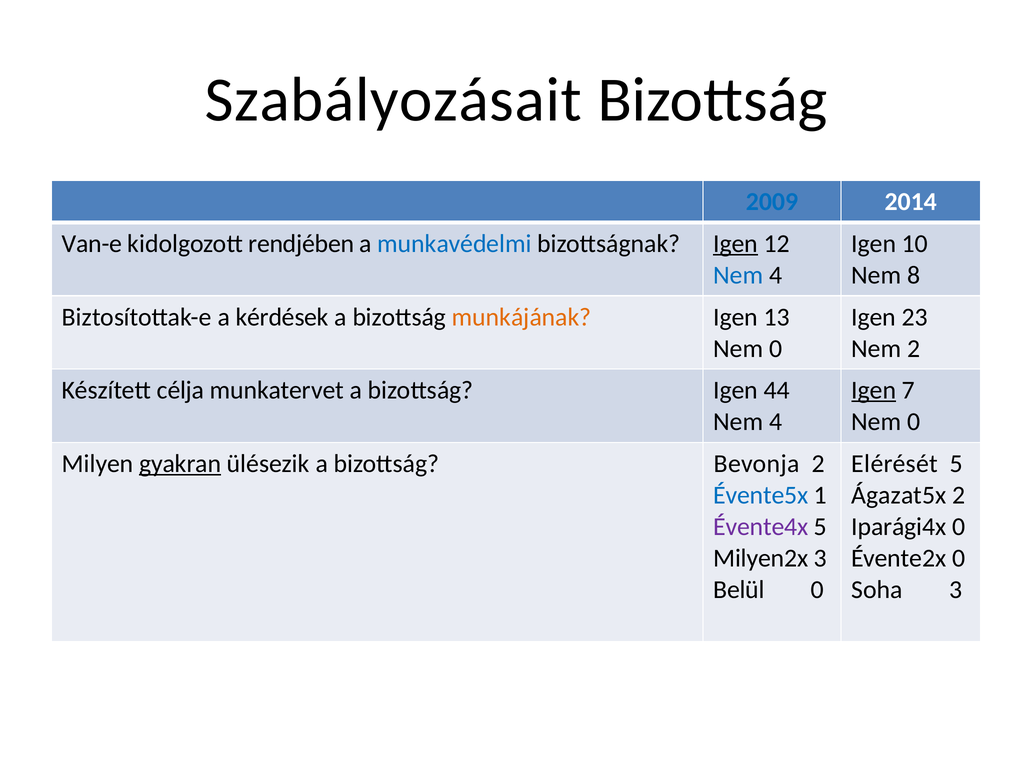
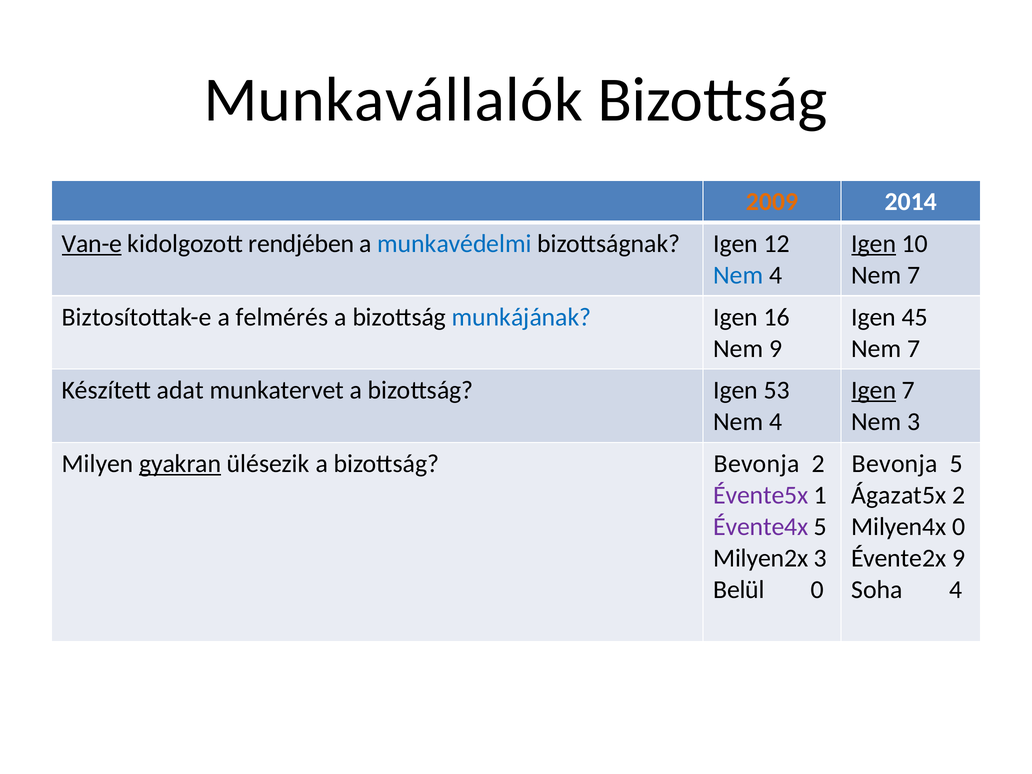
Szabályozásait: Szabályozásait -> Munkavállalók
2009 colour: blue -> orange
Van-e underline: none -> present
Igen at (736, 244) underline: present -> none
Igen at (874, 244) underline: none -> present
8 at (914, 275): 8 -> 7
kérdések: kérdések -> felmérés
munkájának colour: orange -> blue
13: 13 -> 16
23: 23 -> 45
0 at (776, 349): 0 -> 9
2 at (914, 349): 2 -> 7
célja: célja -> adat
44: 44 -> 53
0 at (914, 422): 0 -> 3
Elérését at (895, 464): Elérését -> Bevonja
Évente5x colour: blue -> purple
Iparági4x: Iparági4x -> Milyen4x
Évente2x 0: 0 -> 9
Soha 3: 3 -> 4
